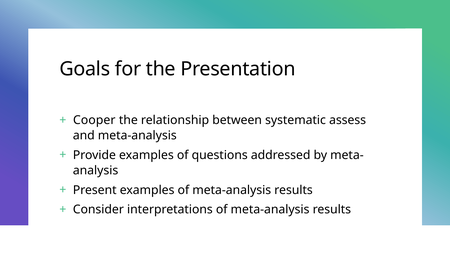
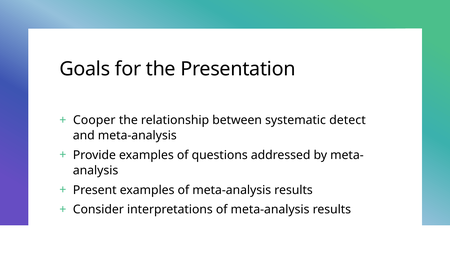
assess: assess -> detect
